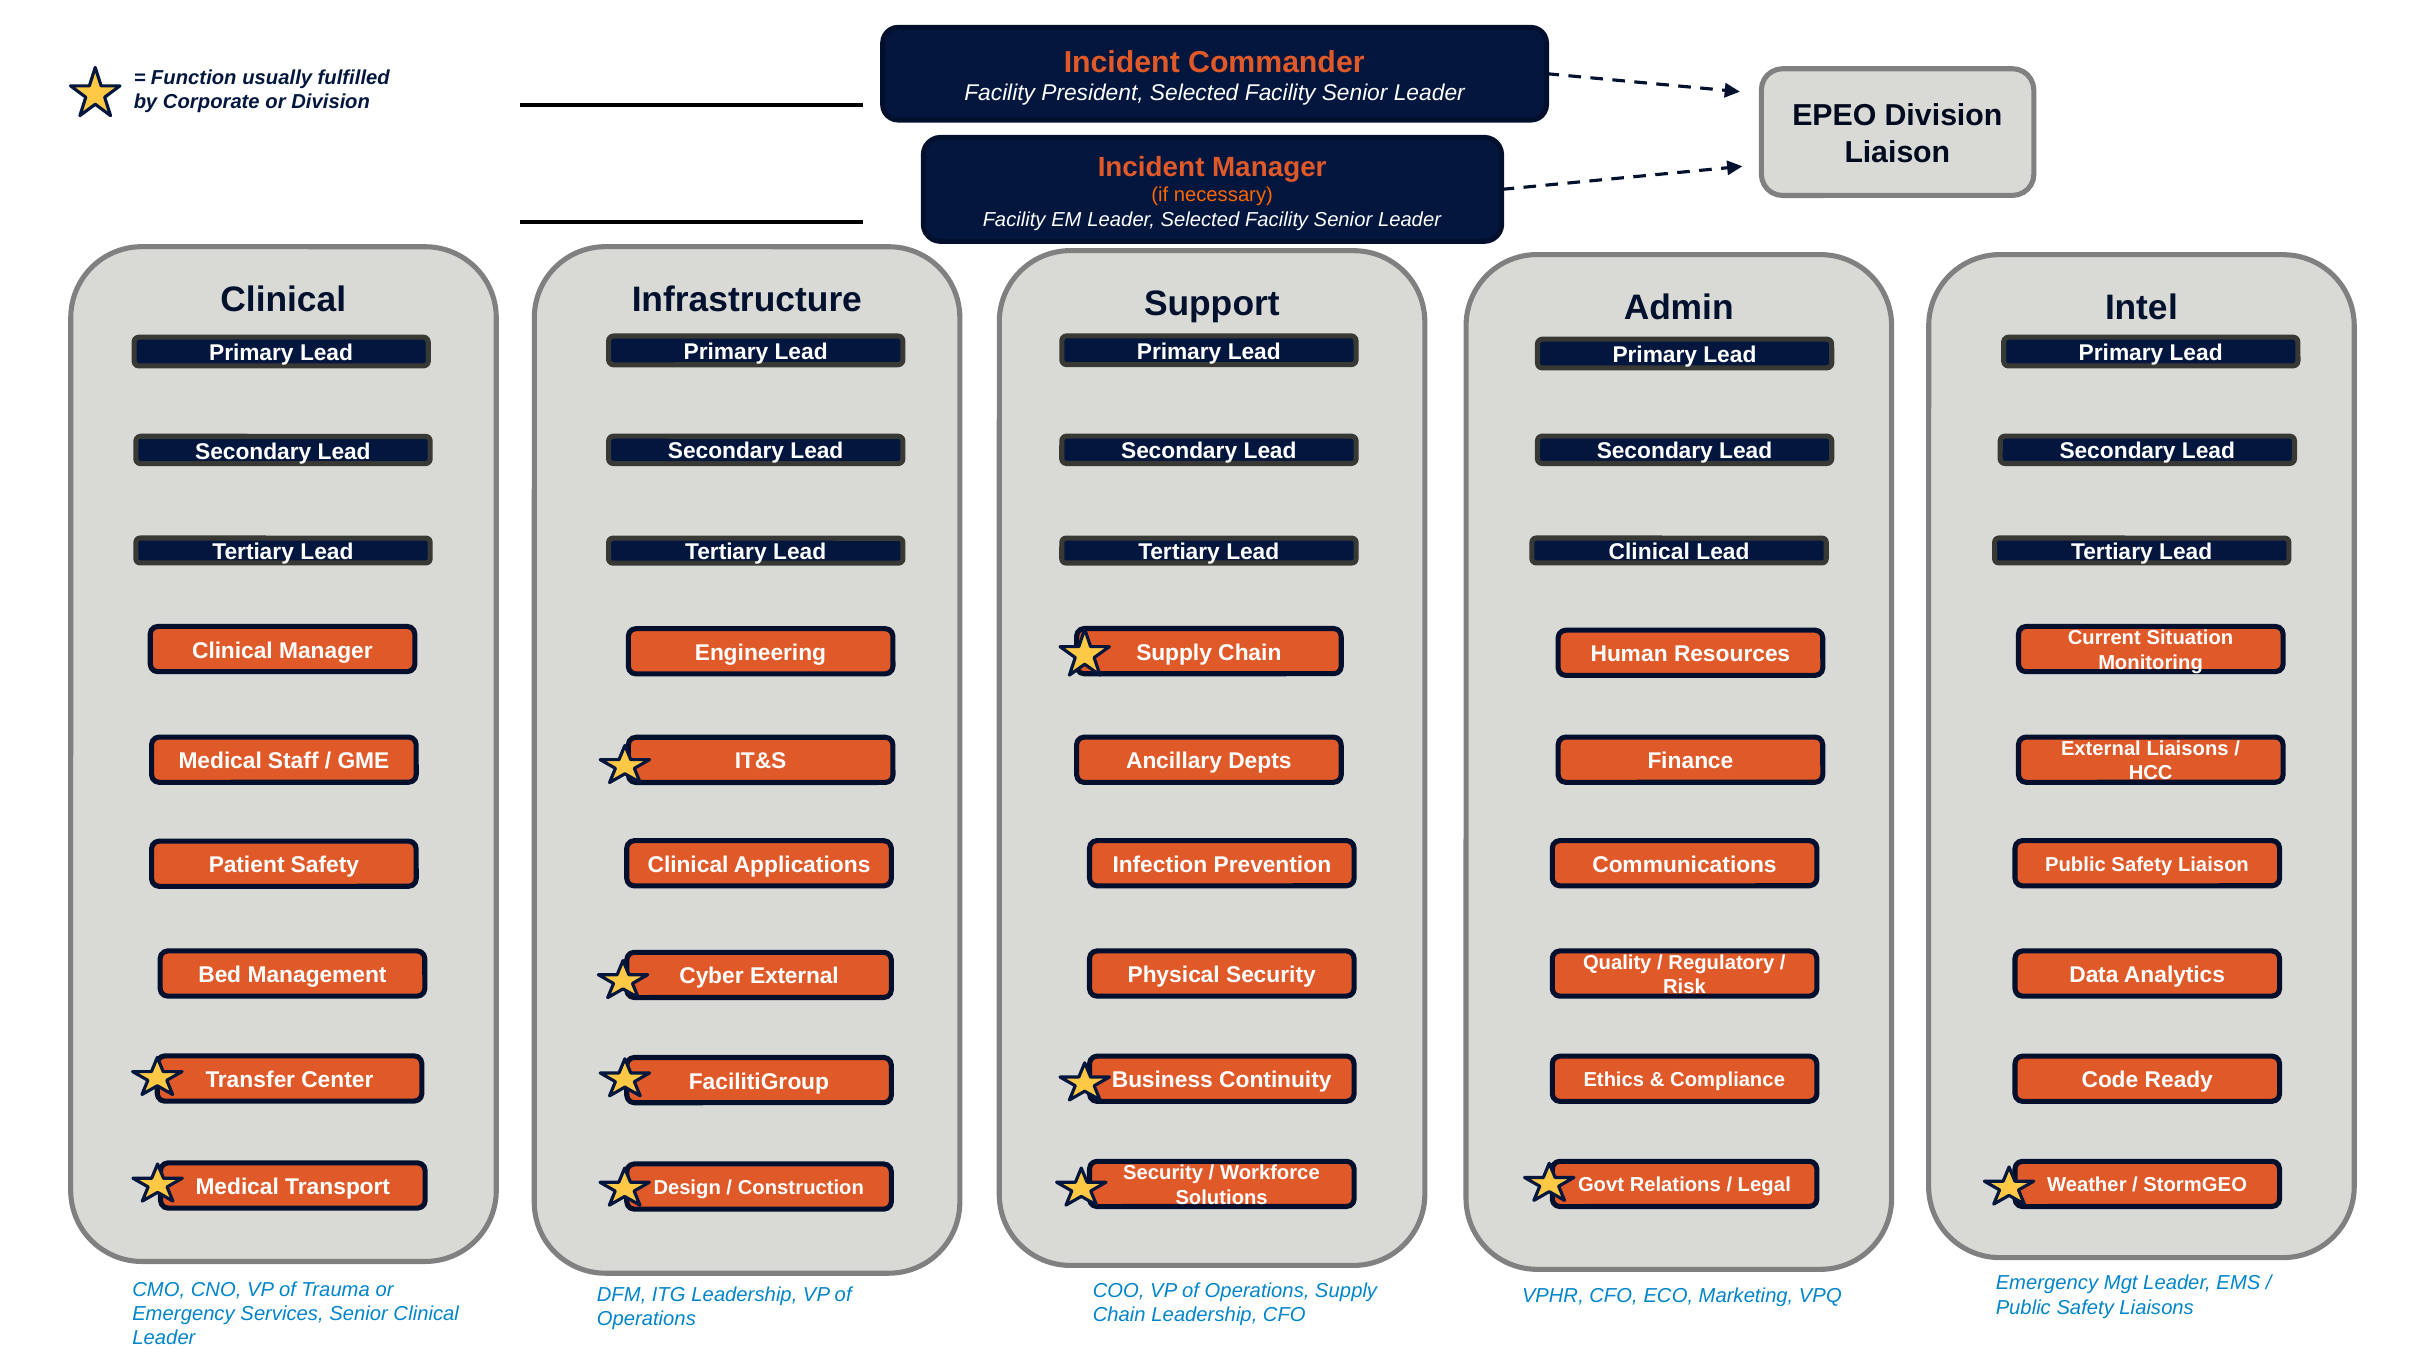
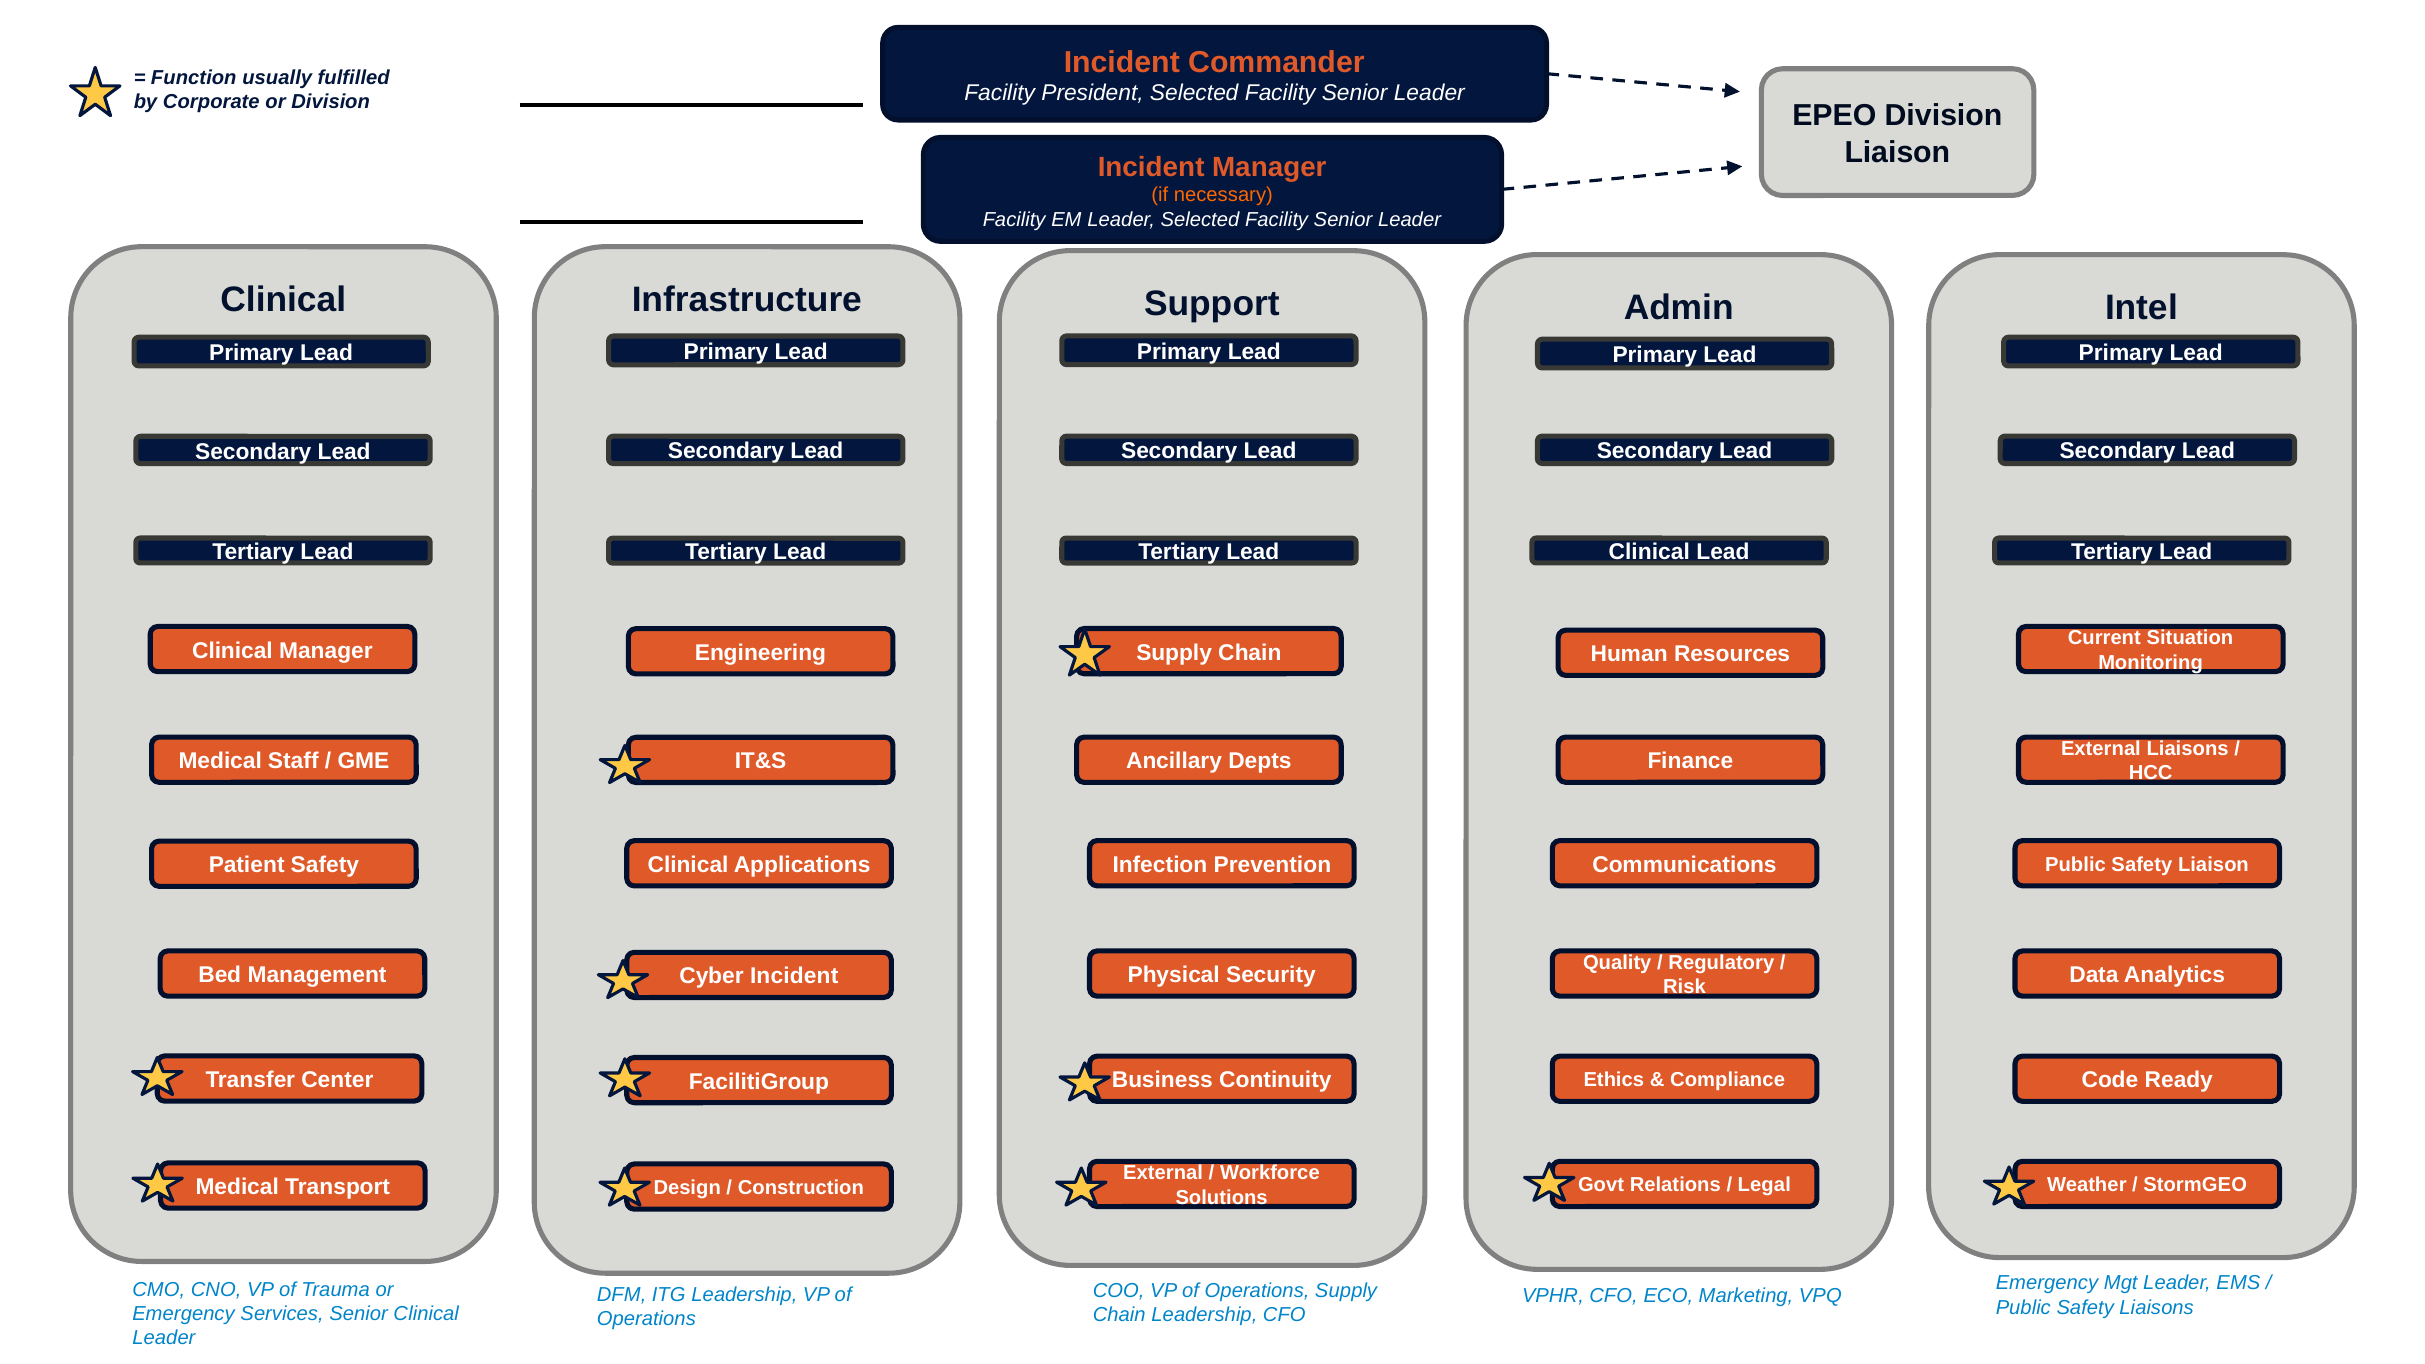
Cyber External: External -> Incident
Security at (1163, 1173): Security -> External
